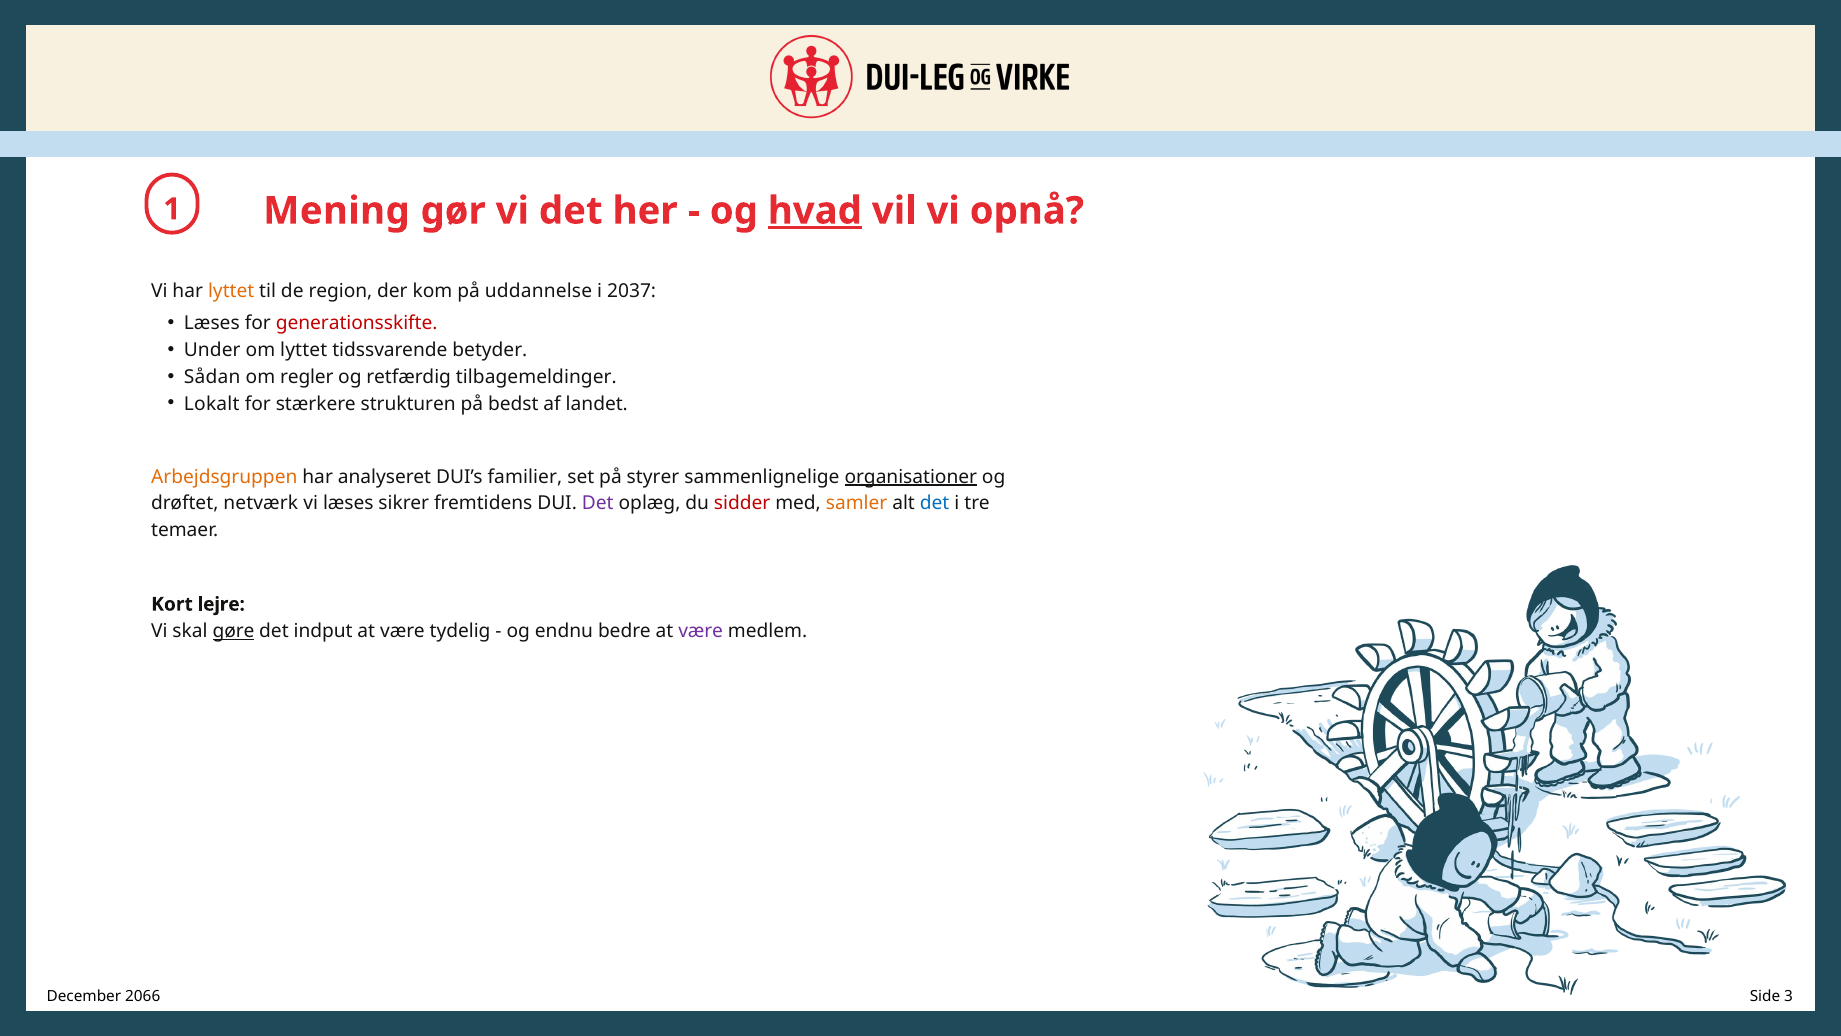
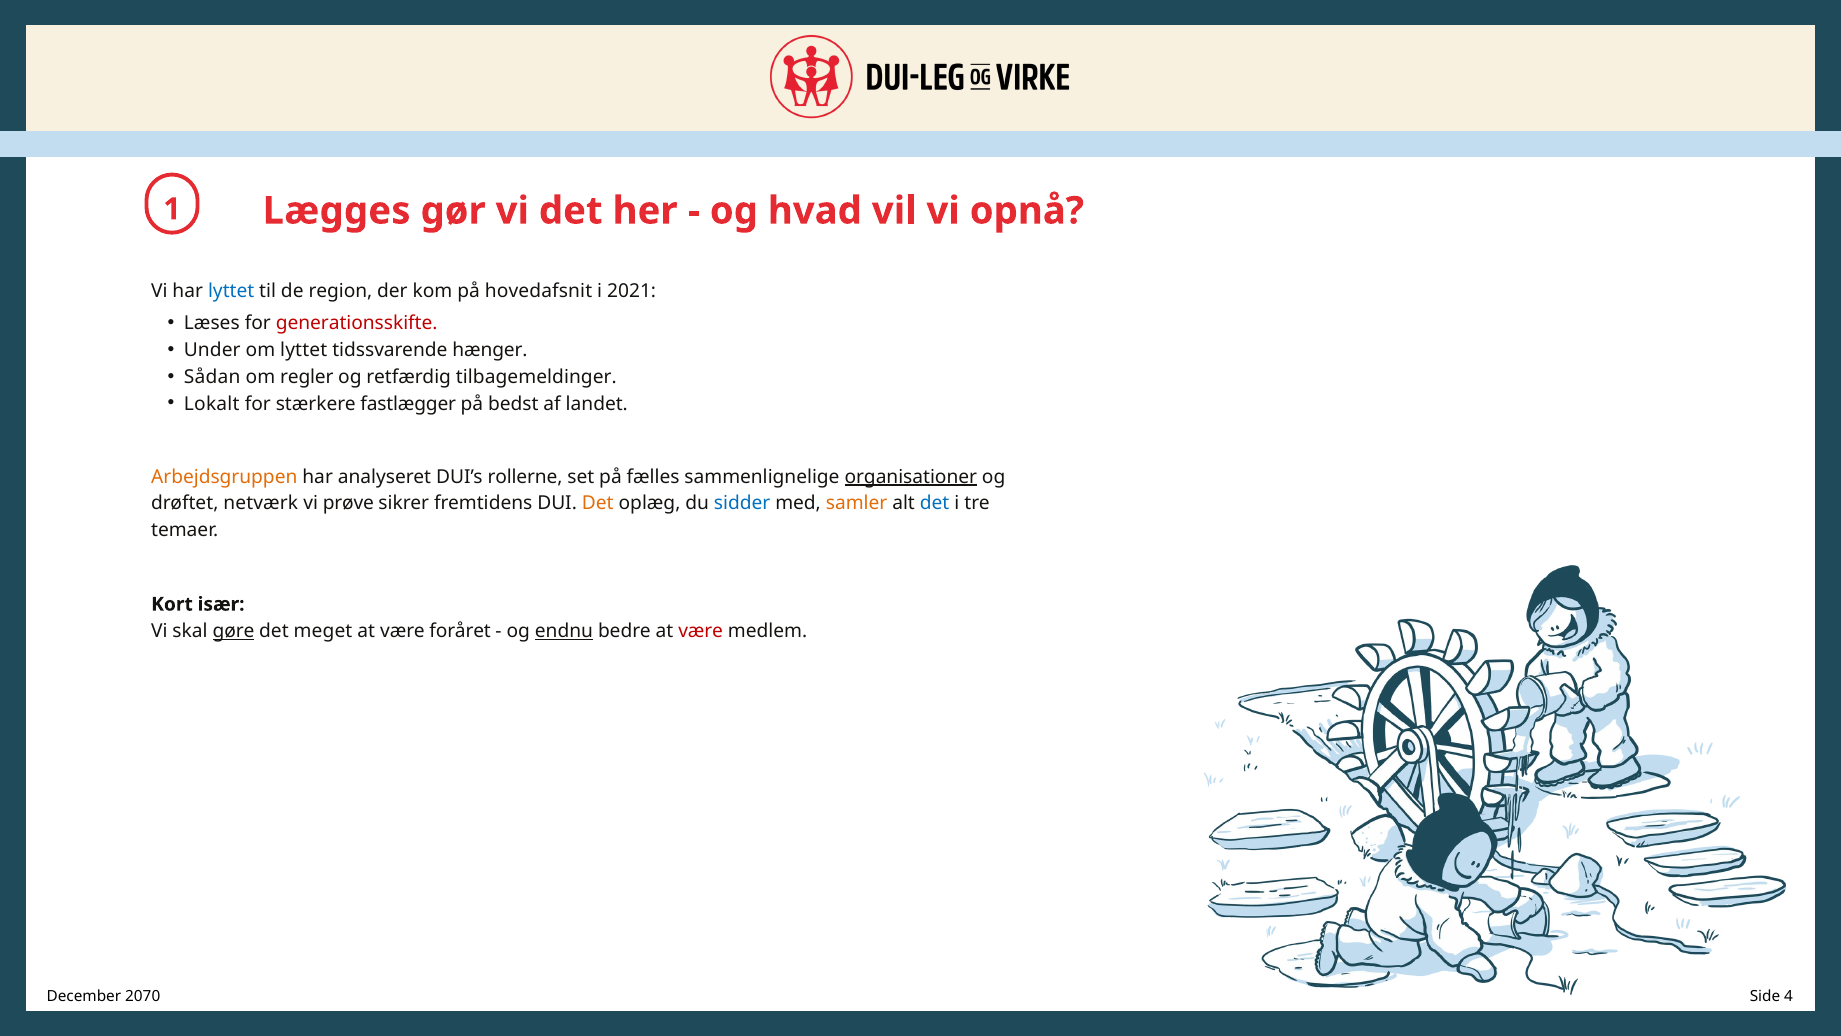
Mening: Mening -> Lægges
hvad underline: present -> none
lyttet at (231, 291) colour: orange -> blue
uddannelse: uddannelse -> hovedafsnit
2037: 2037 -> 2021
betyder: betyder -> hænger
strukturen: strukturen -> fastlægger
familier: familier -> rollerne
styrer: styrer -> fælles
vi læses: læses -> prøve
Det at (598, 503) colour: purple -> orange
sidder colour: red -> blue
lejre: lejre -> især
indput: indput -> meget
tydelig: tydelig -> foråret
endnu underline: none -> present
være at (701, 631) colour: purple -> red
2066: 2066 -> 2070
3: 3 -> 4
